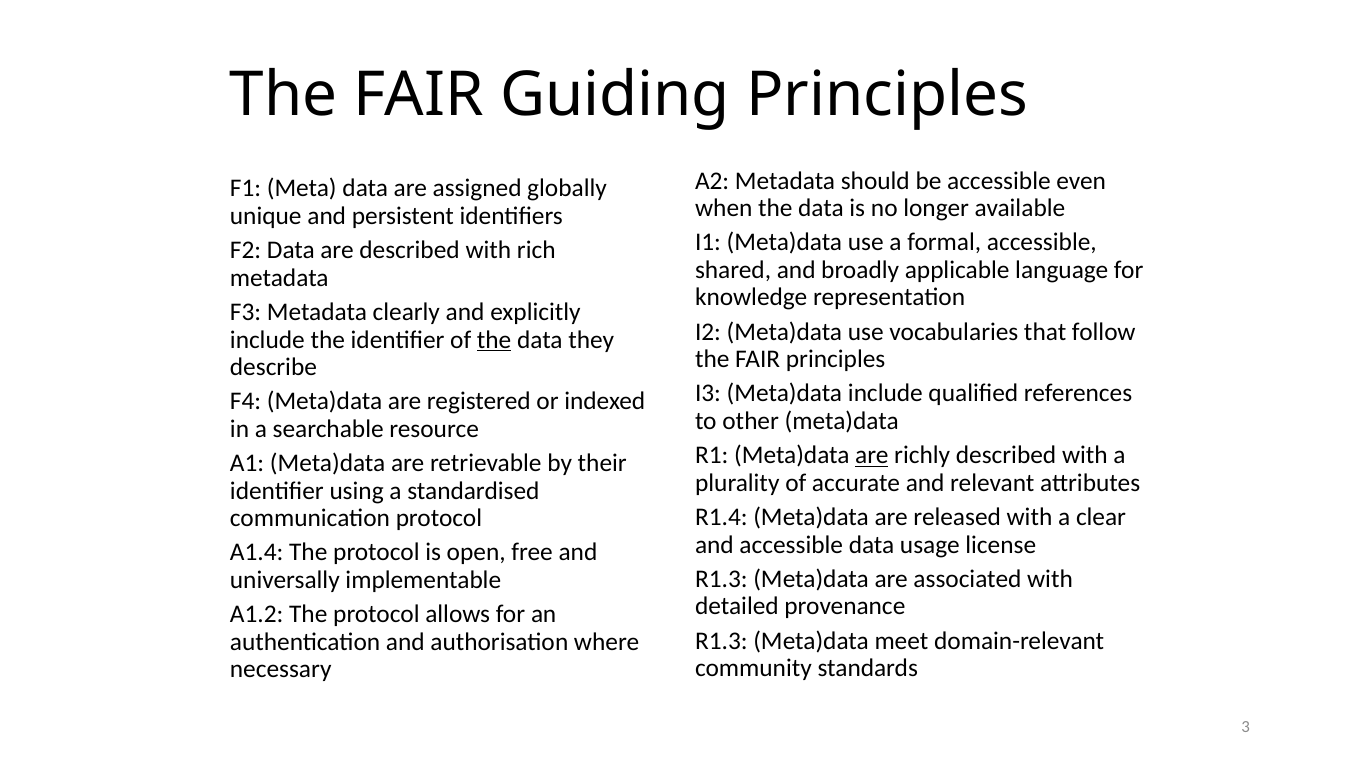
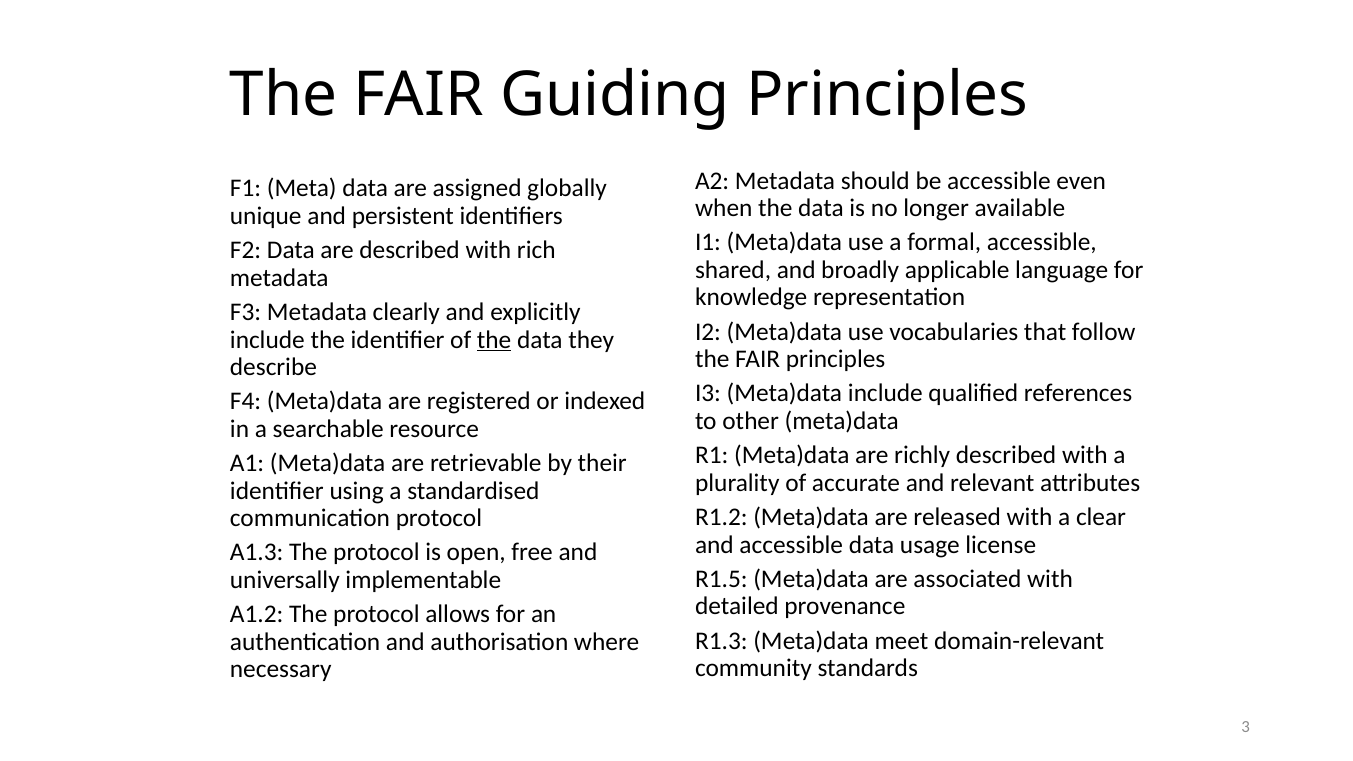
are at (872, 455) underline: present -> none
R1.4: R1.4 -> R1.2
A1.4: A1.4 -> A1.3
R1.3 at (721, 579): R1.3 -> R1.5
